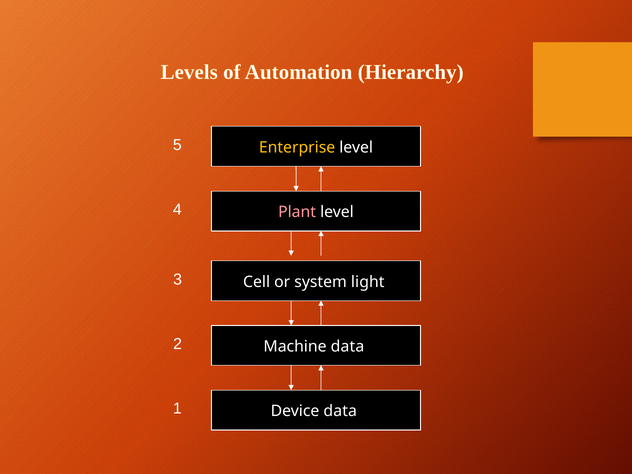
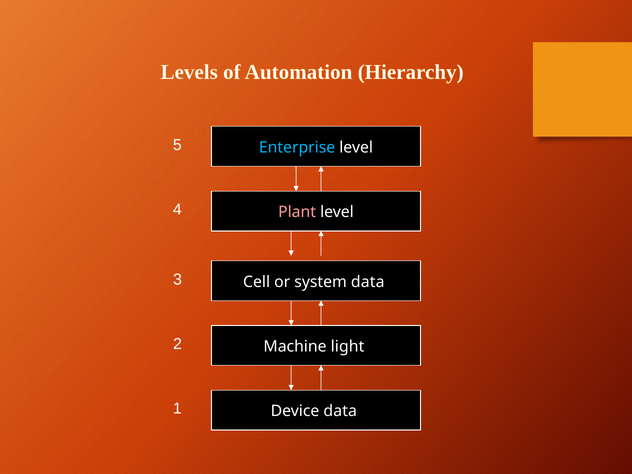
Enterprise colour: yellow -> light blue
system light: light -> data
Machine data: data -> light
